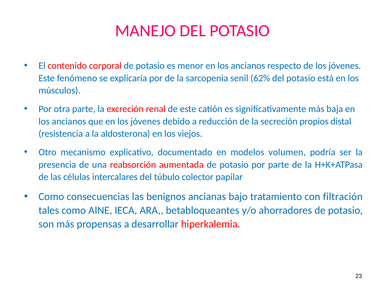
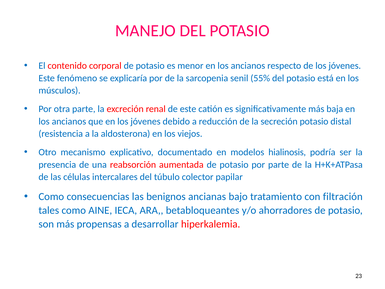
62%: 62% -> 55%
secreción propios: propios -> potasio
volumen: volumen -> hialinosis
